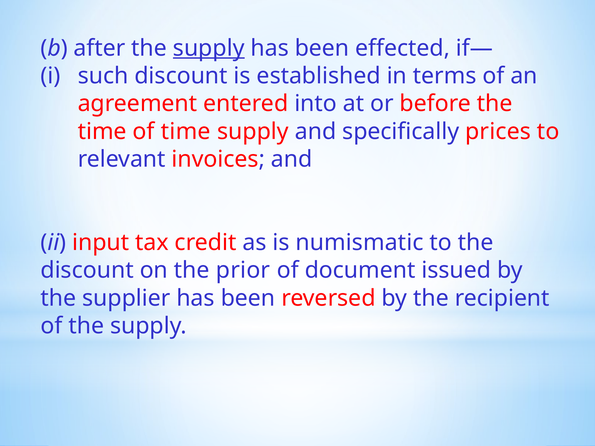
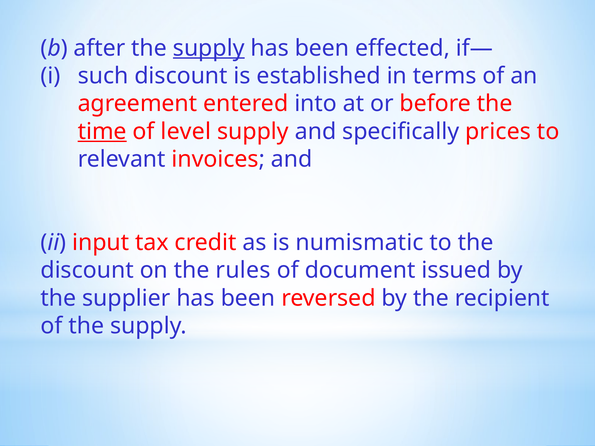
time at (102, 132) underline: none -> present
of time: time -> level
prior: prior -> rules
